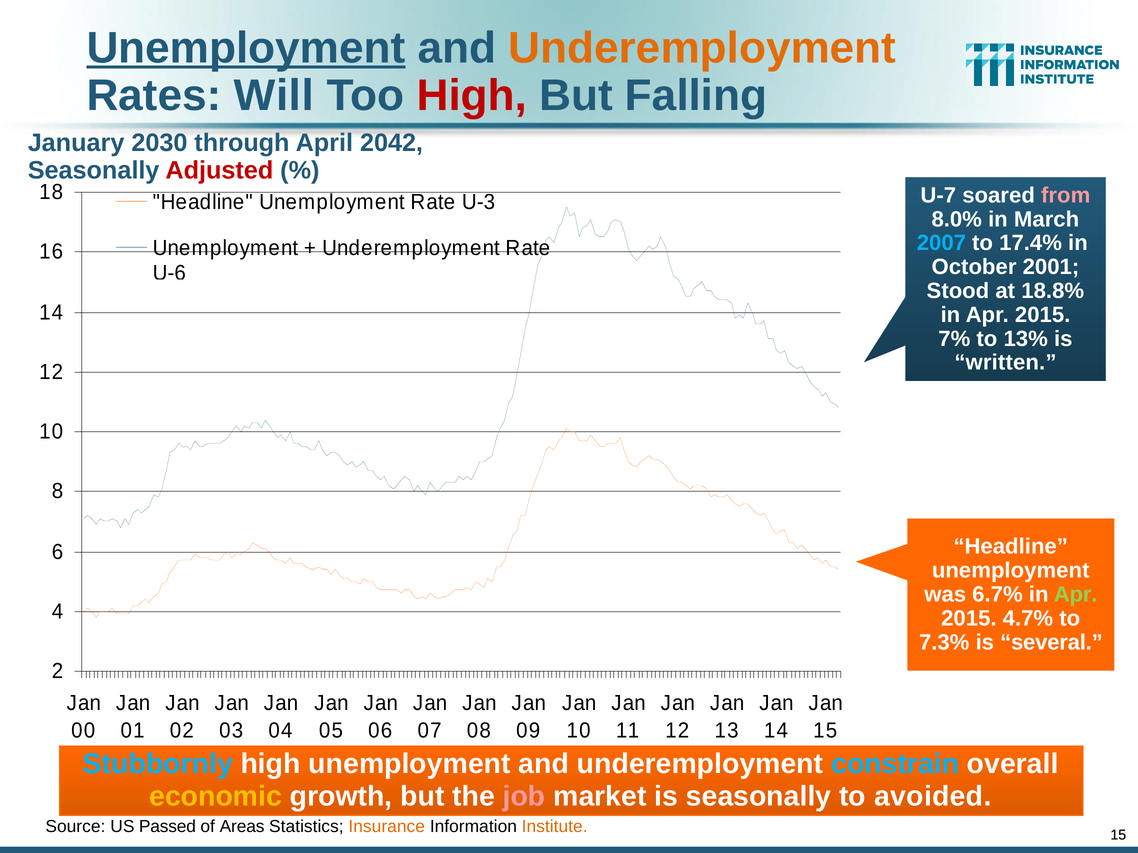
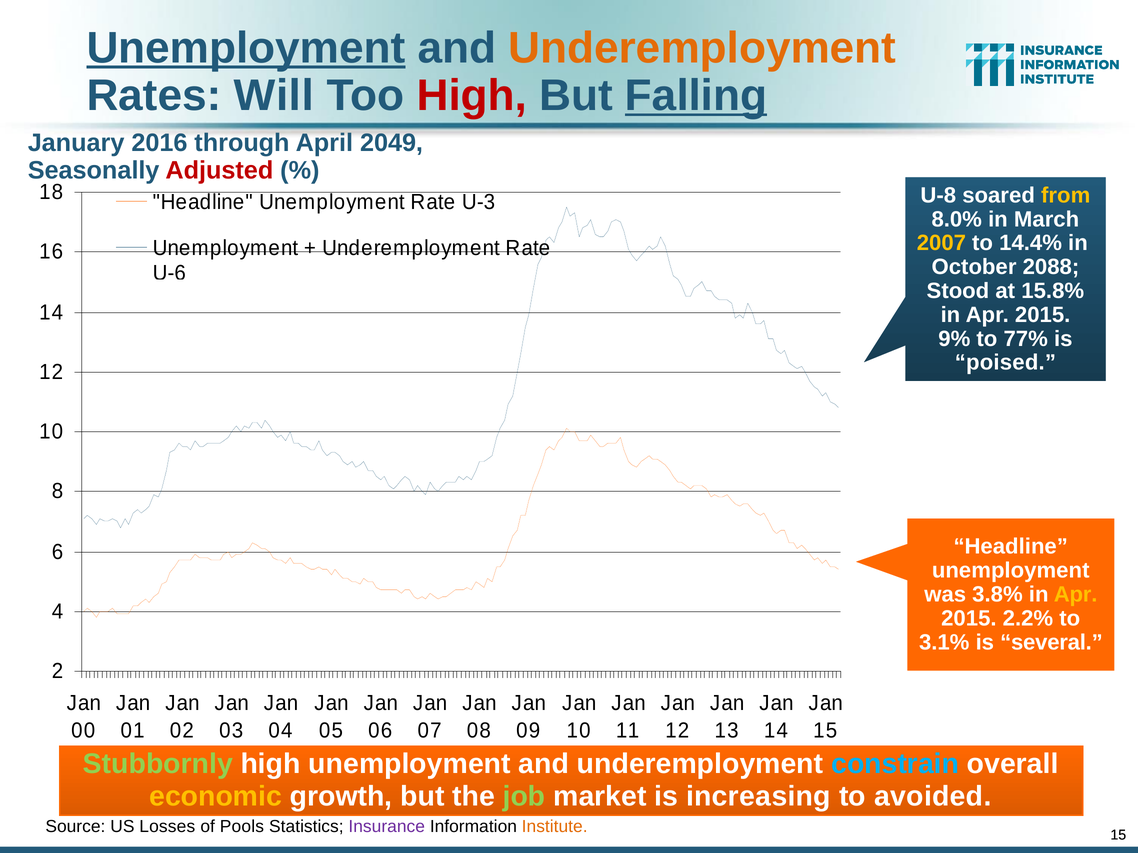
Falling underline: none -> present
2030: 2030 -> 2016
2042: 2042 -> 2049
U-7: U-7 -> U-8
from colour: pink -> yellow
2007 colour: light blue -> yellow
17.4%: 17.4% -> 14.4%
2001: 2001 -> 2088
18.8%: 18.8% -> 15.8%
7%: 7% -> 9%
13%: 13% -> 77%
written: written -> poised
6.7%: 6.7% -> 3.8%
Apr at (1076, 595) colour: light green -> yellow
4.7%: 4.7% -> 2.2%
7.3%: 7.3% -> 3.1%
Stubbornly colour: light blue -> light green
job colour: pink -> light green
is seasonally: seasonally -> increasing
Passed: Passed -> Losses
Areas: Areas -> Pools
Insurance colour: orange -> purple
